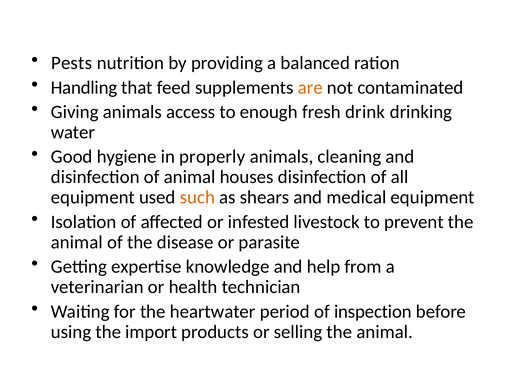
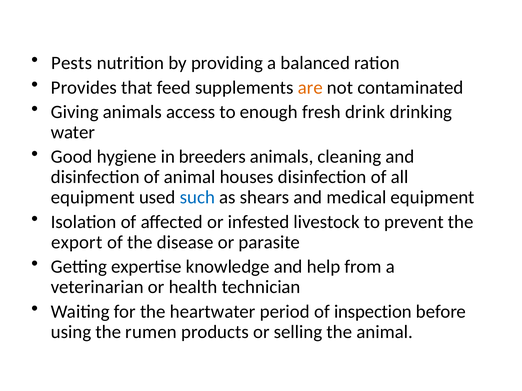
Handling: Handling -> Provides
properly: properly -> breeders
such colour: orange -> blue
animal at (77, 243): animal -> export
import: import -> rumen
